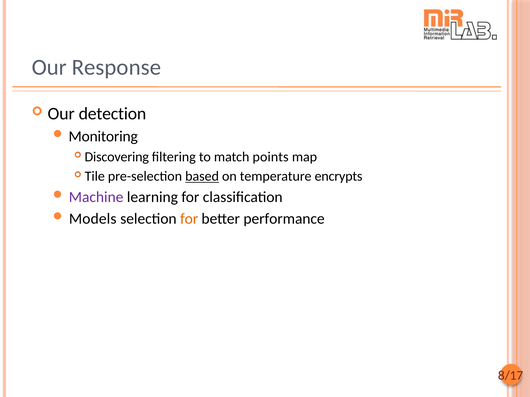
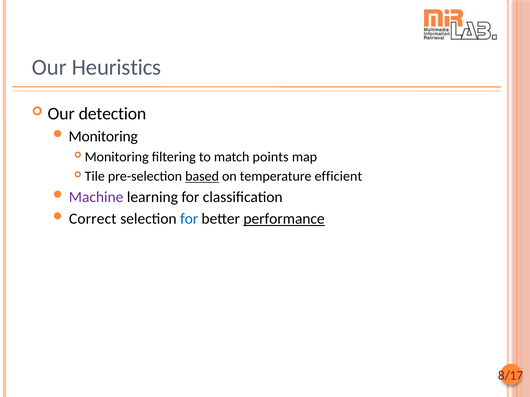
Response: Response -> Heuristics
Discovering at (117, 157): Discovering -> Monitoring
encrypts: encrypts -> efficient
Models: Models -> Correct
for at (189, 219) colour: orange -> blue
performance underline: none -> present
